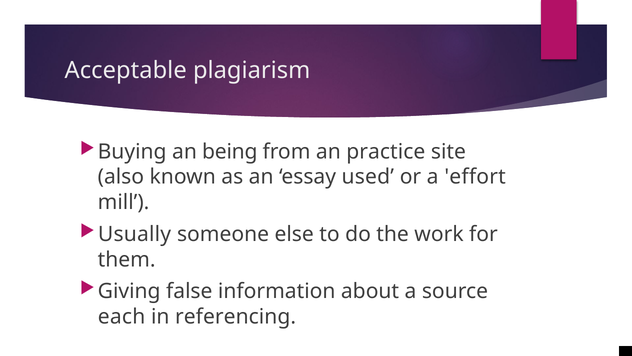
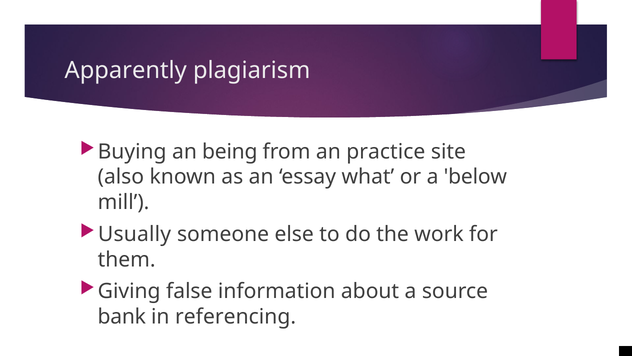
Acceptable: Acceptable -> Apparently
used: used -> what
effort: effort -> below
each: each -> bank
